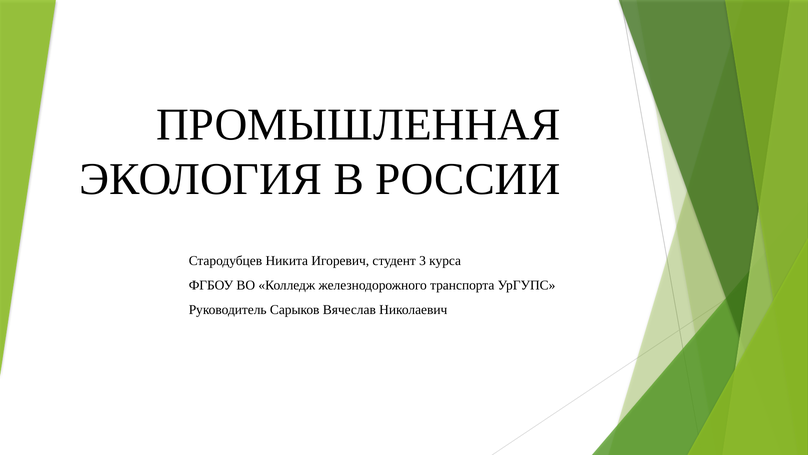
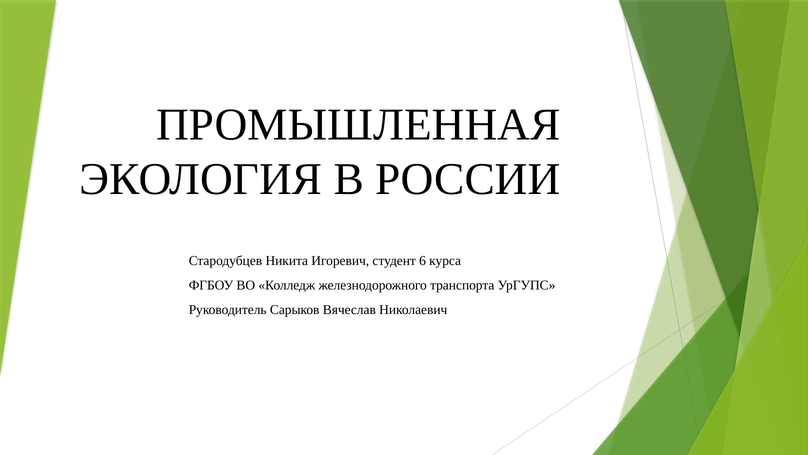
3: 3 -> 6
